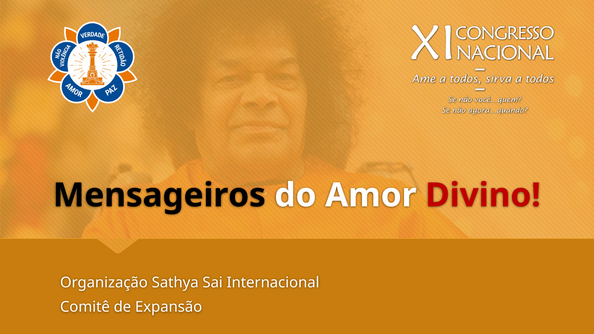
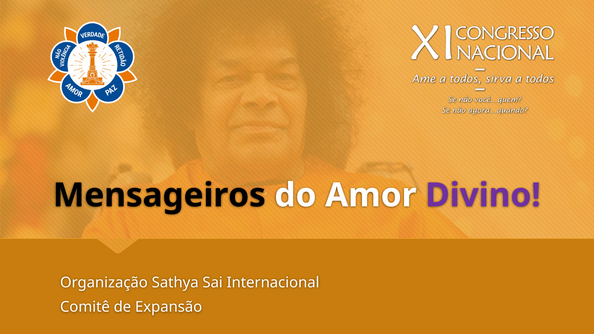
Divino colour: red -> purple
